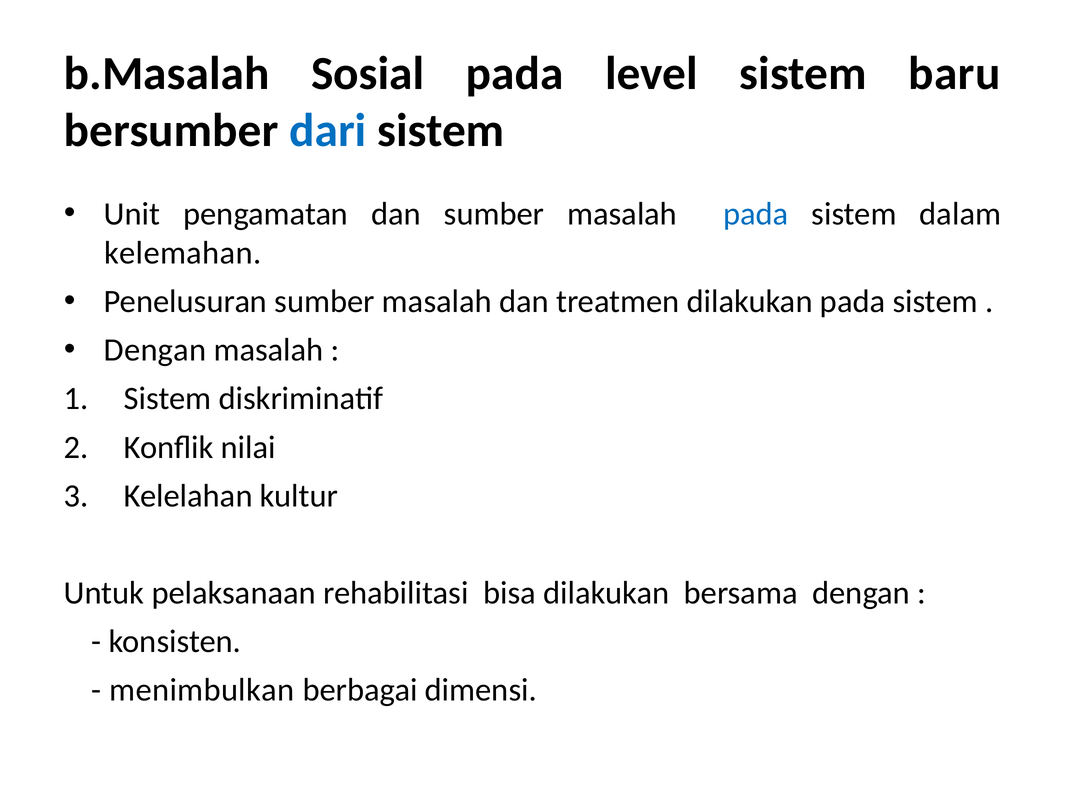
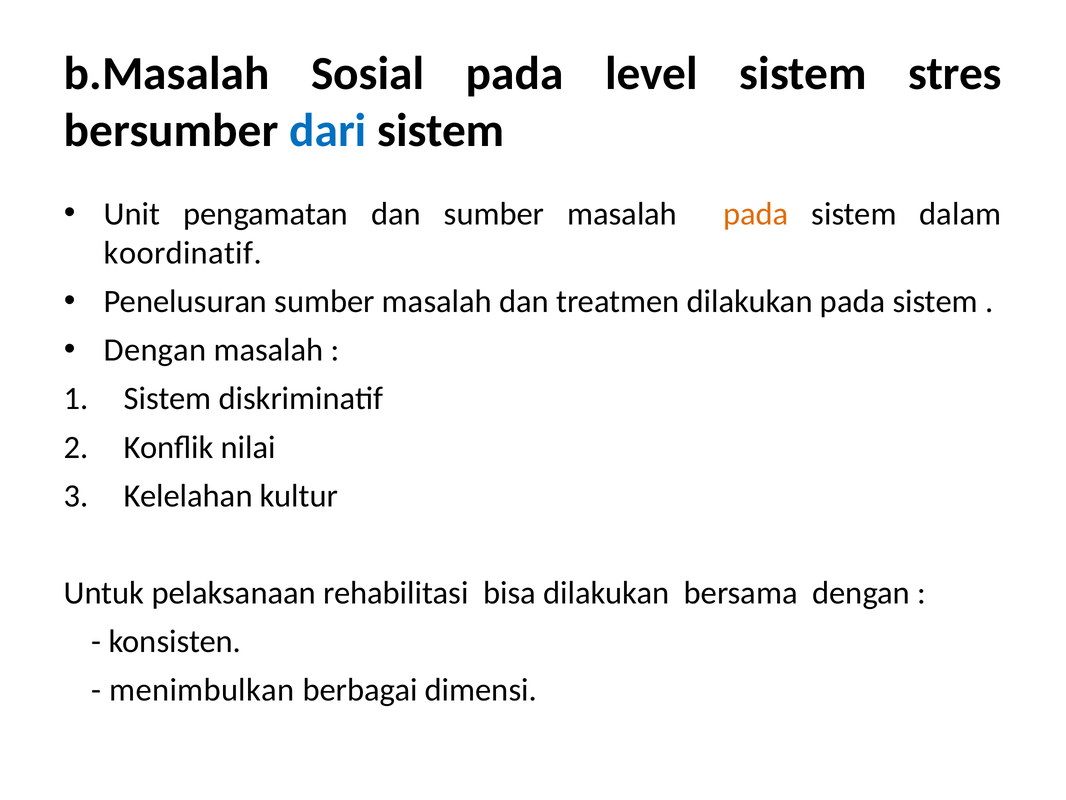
baru: baru -> stres
pada at (756, 214) colour: blue -> orange
kelemahan: kelemahan -> koordinatif
